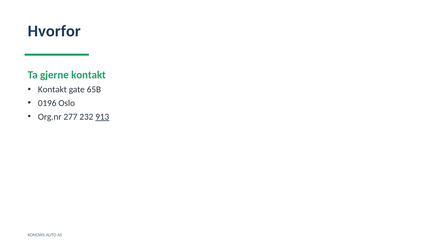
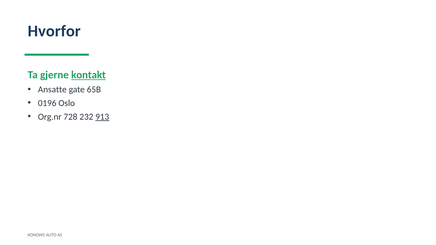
kontakt at (89, 75) underline: none -> present
Kontakt at (52, 90): Kontakt -> Ansatte
277: 277 -> 728
